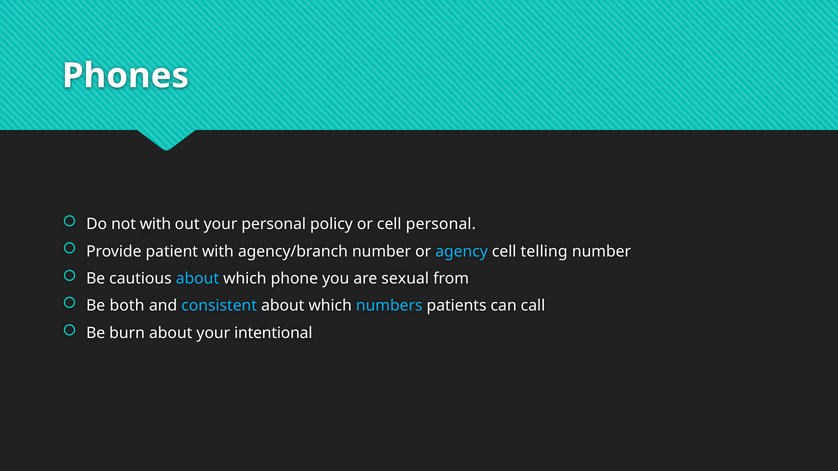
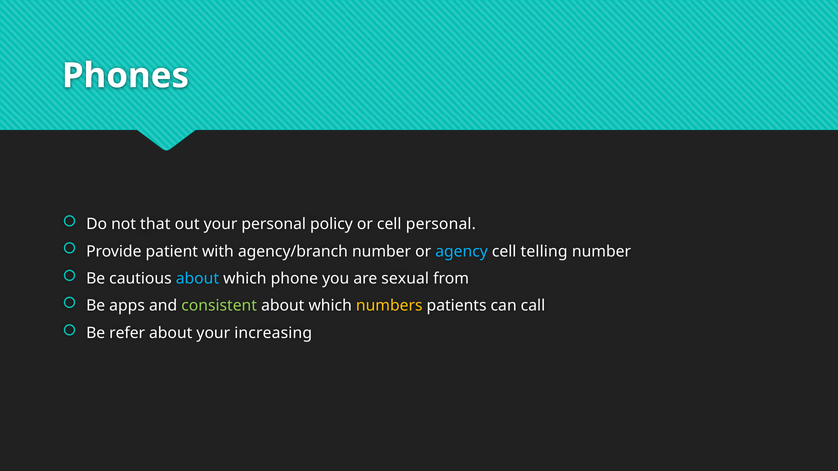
not with: with -> that
both: both -> apps
consistent colour: light blue -> light green
numbers colour: light blue -> yellow
burn: burn -> refer
intentional: intentional -> increasing
